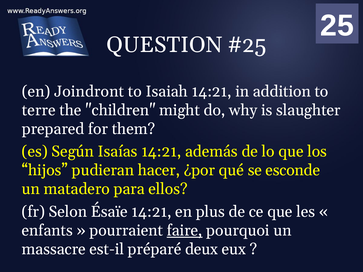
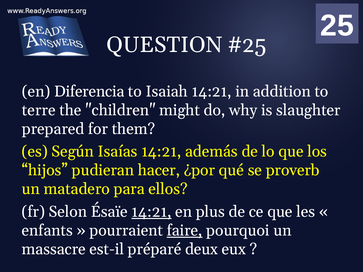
Joindront: Joindront -> Diferencia
esconde: esconde -> proverb
14:21 at (151, 212) underline: none -> present
